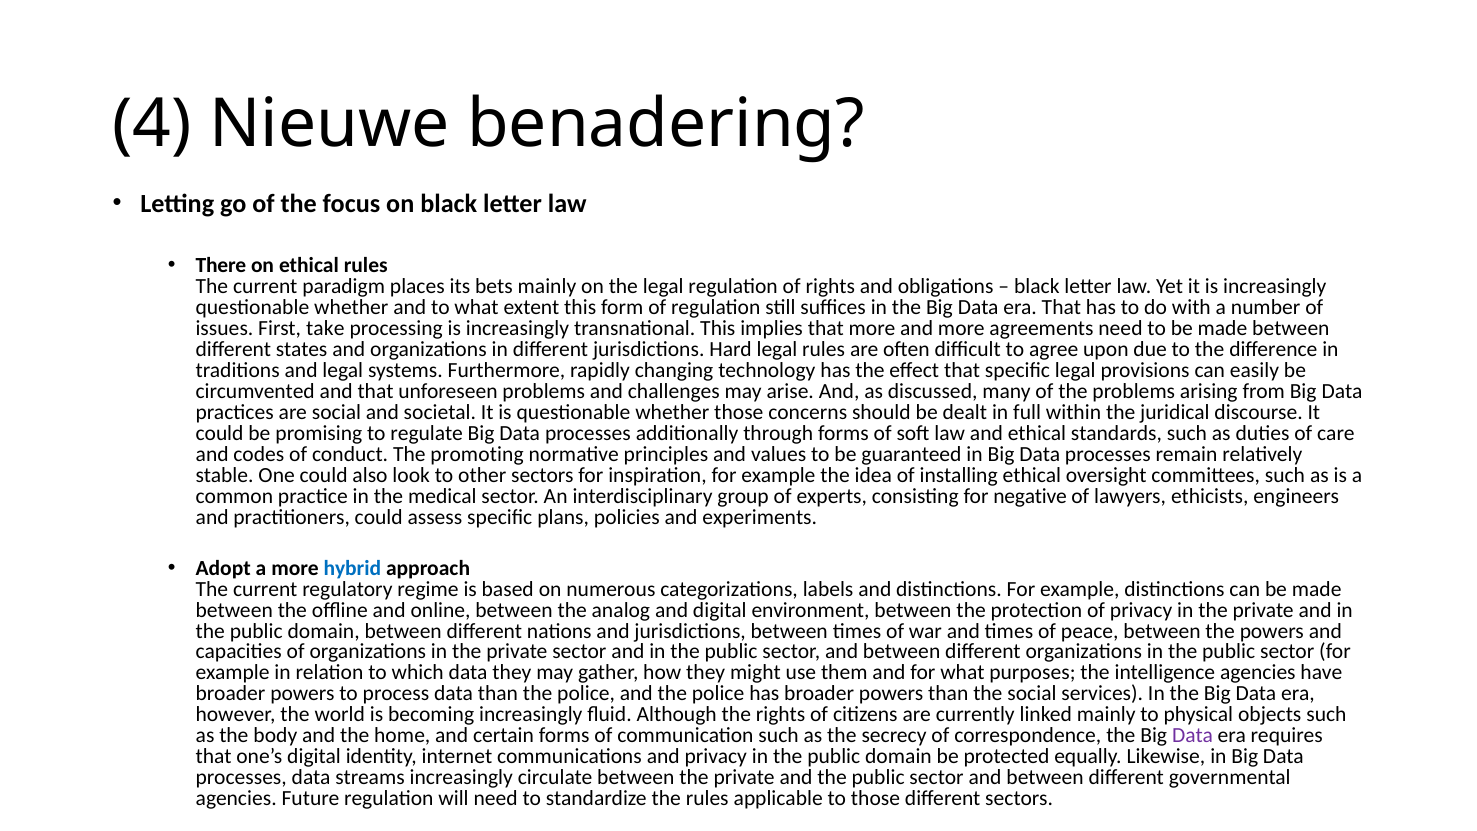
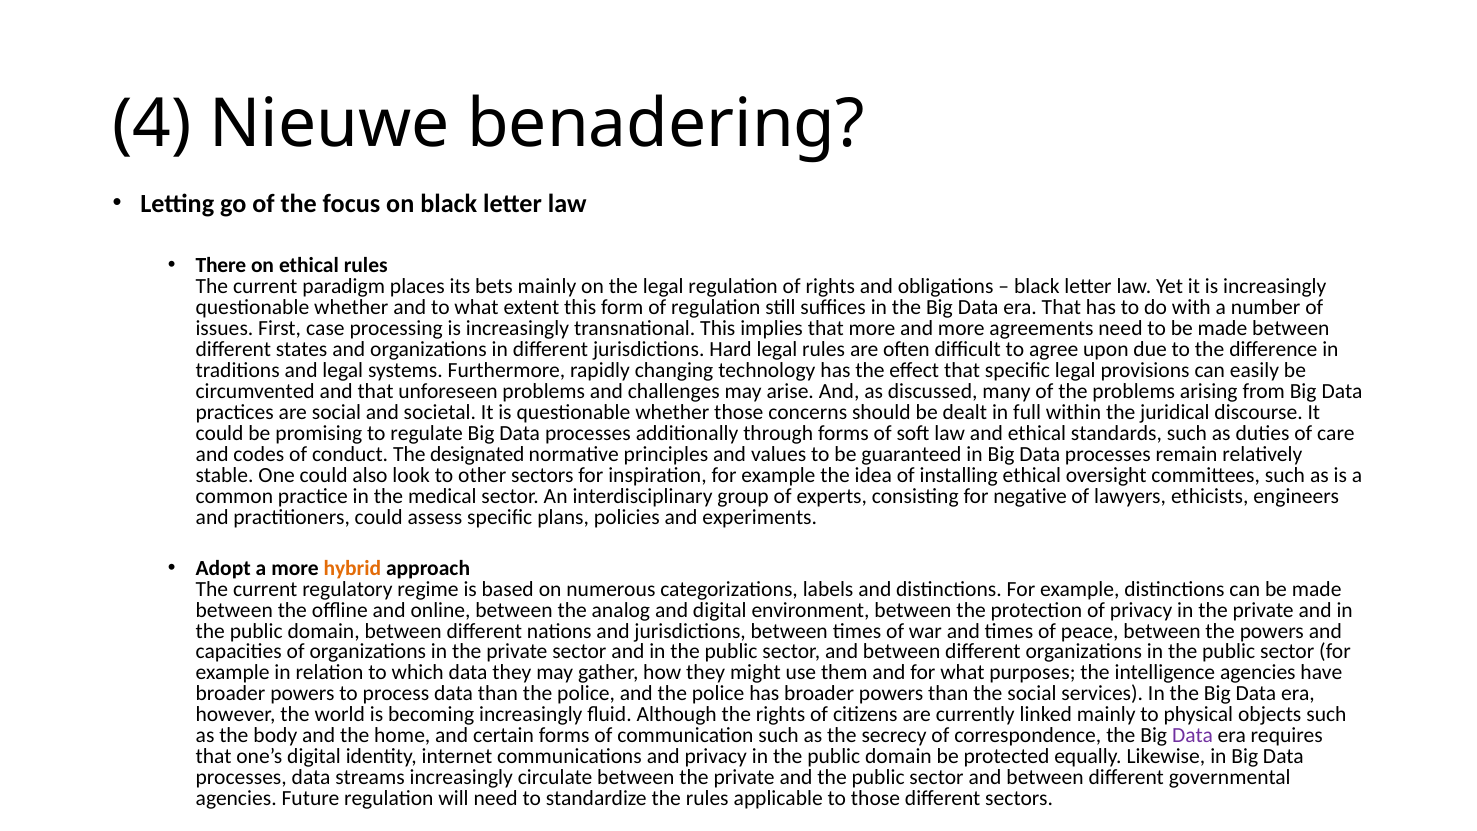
take: take -> case
promoting: promoting -> designated
hybrid colour: blue -> orange
